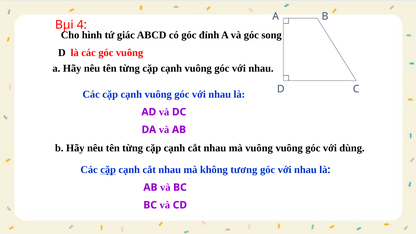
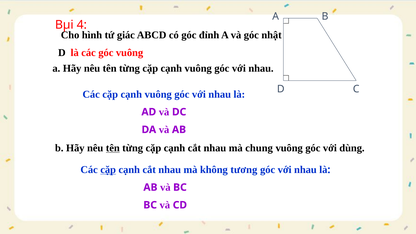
song: song -> nhật
tên at (113, 148) underline: none -> present
mà vuông: vuông -> chung
